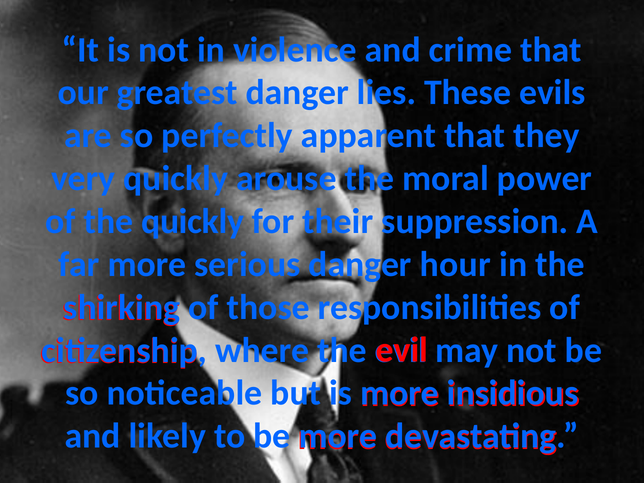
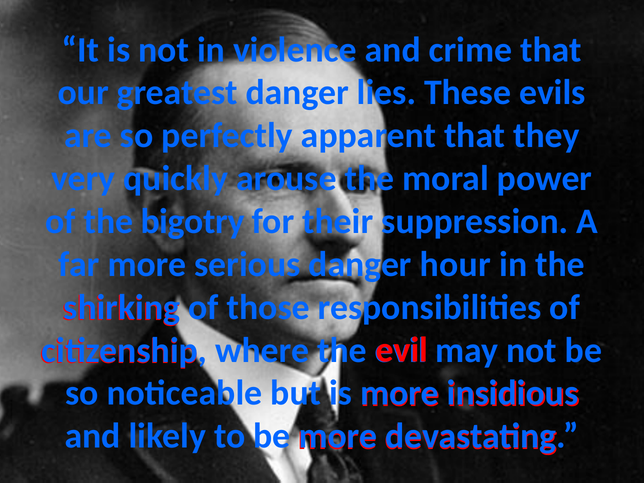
the quickly: quickly -> bigotry
